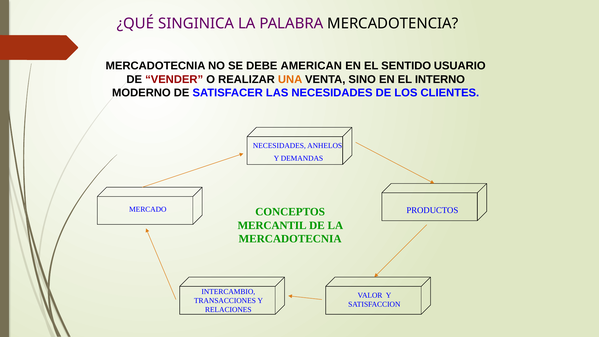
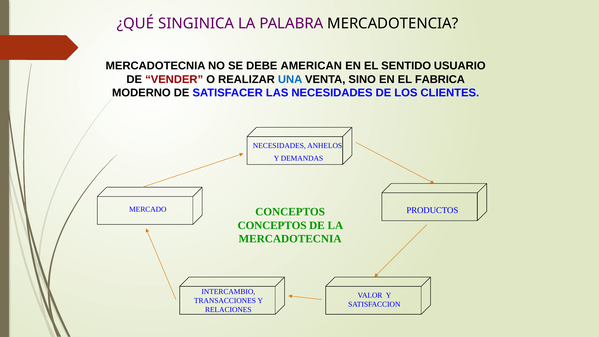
UNA colour: orange -> blue
INTERNO: INTERNO -> FABRICA
MERCANTIL at (272, 225): MERCANTIL -> CONCEPTOS
